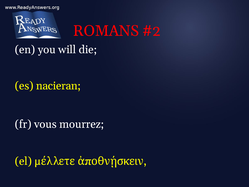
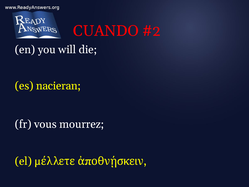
ROMANS: ROMANS -> CUANDO
